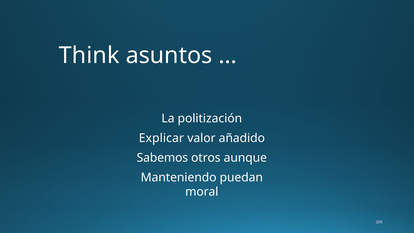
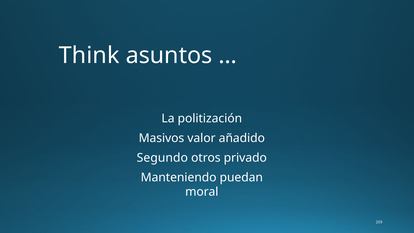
Explicar: Explicar -> Masivos
Sabemos: Sabemos -> Segundo
aunque: aunque -> privado
